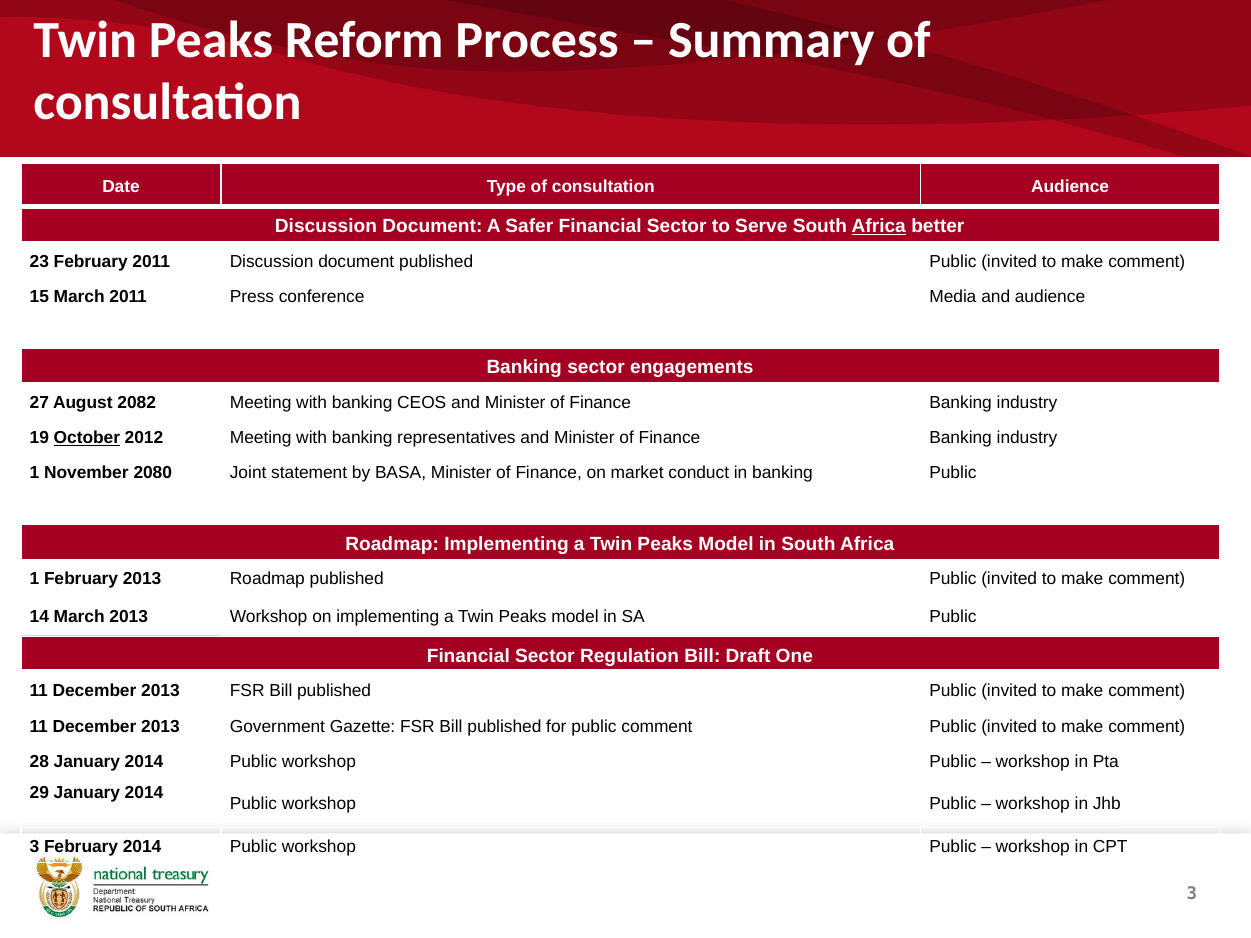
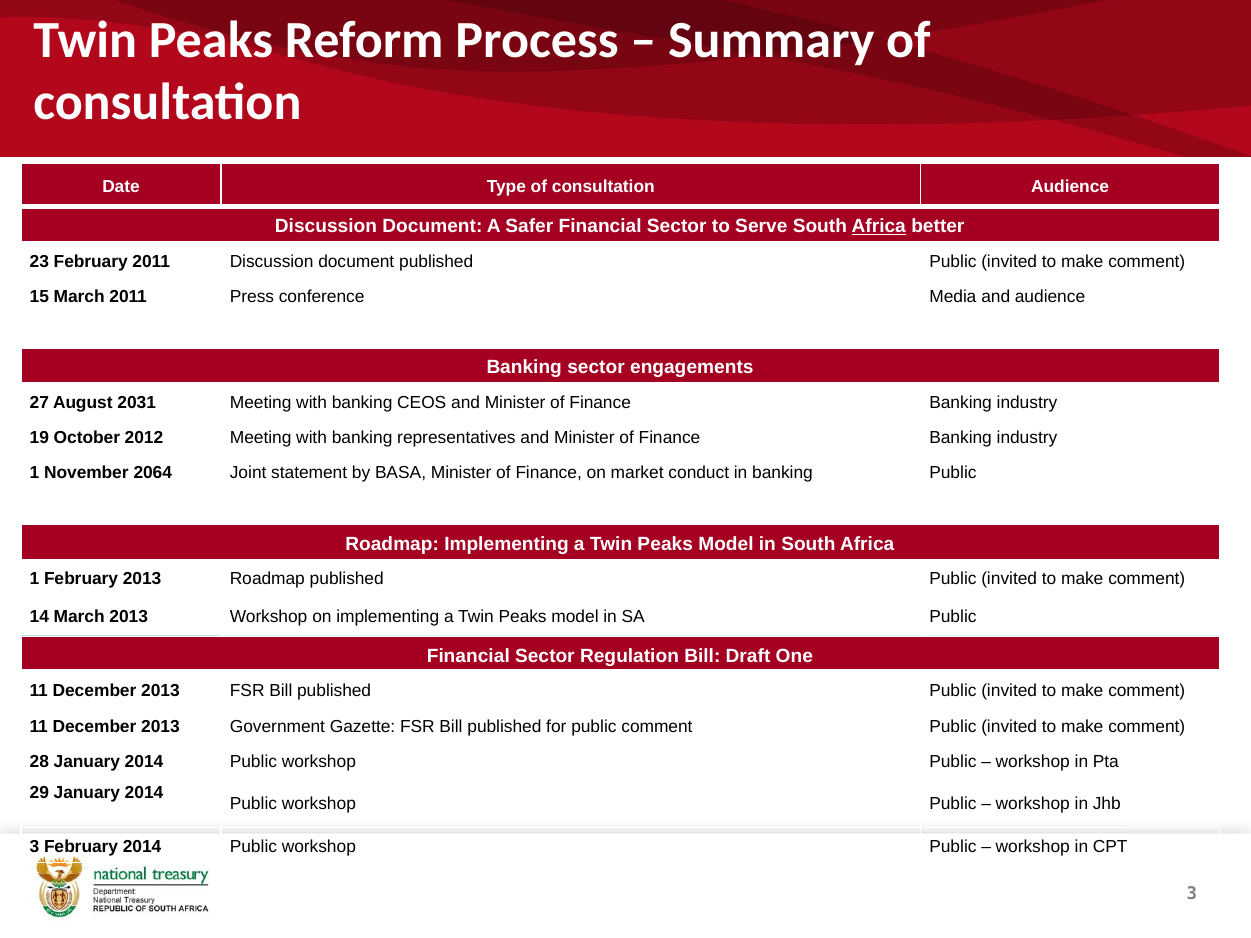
2082: 2082 -> 2031
October underline: present -> none
2080: 2080 -> 2064
